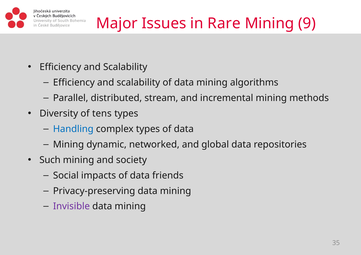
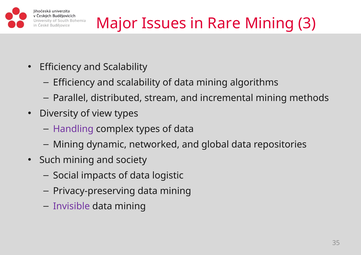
9: 9 -> 3
tens: tens -> view
Handling colour: blue -> purple
friends: friends -> logistic
